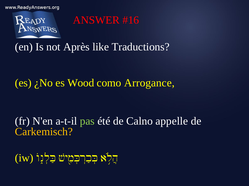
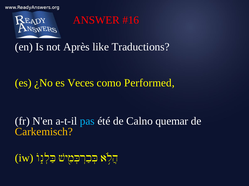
Wood: Wood -> Veces
Arrogance: Arrogance -> Performed
pas colour: light green -> light blue
appelle: appelle -> quemar
